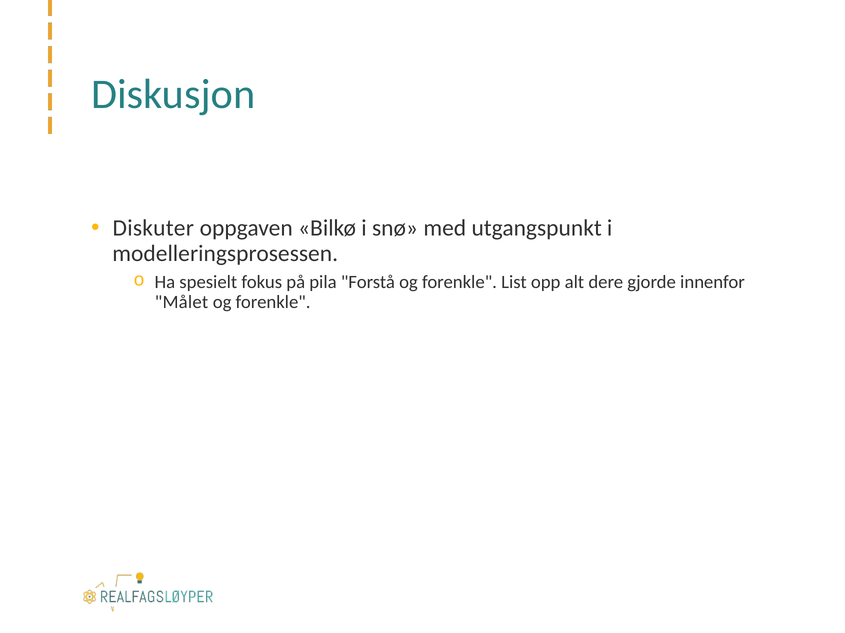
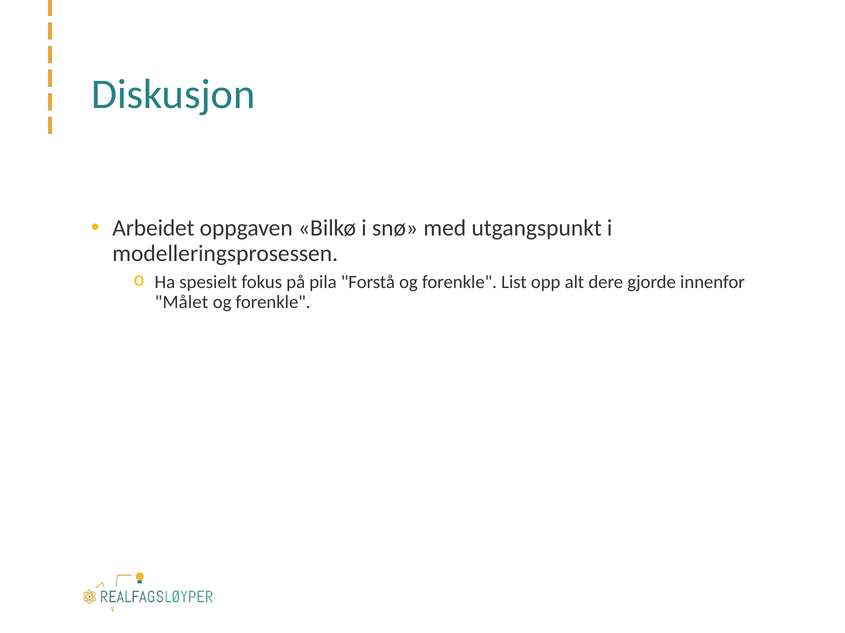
Diskuter: Diskuter -> Arbeidet
